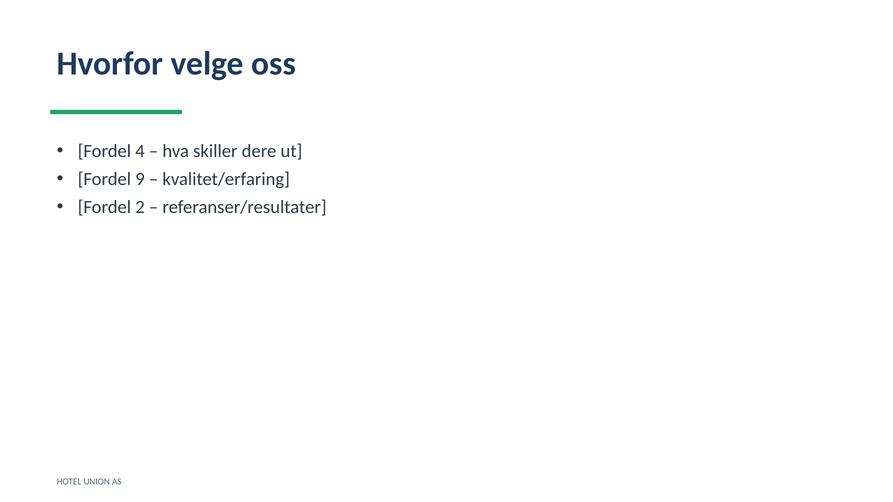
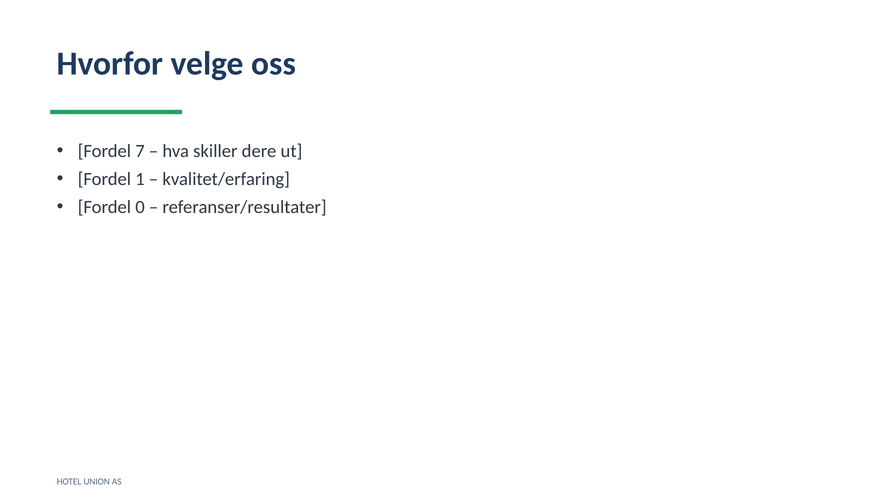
4: 4 -> 7
9: 9 -> 1
2: 2 -> 0
